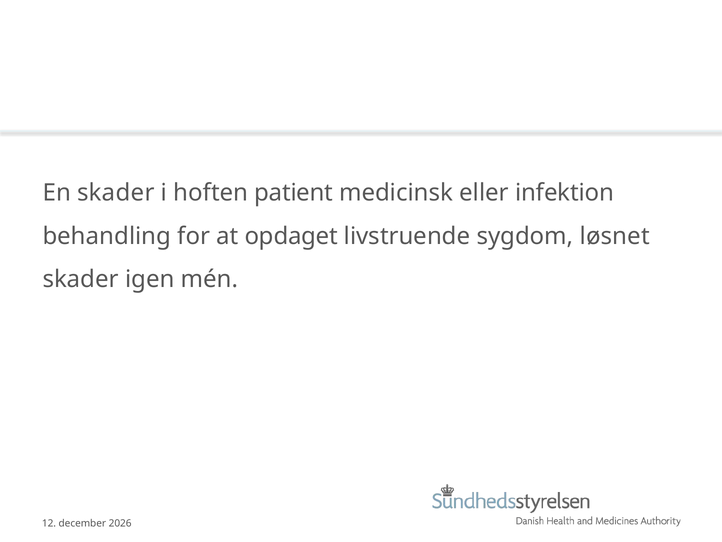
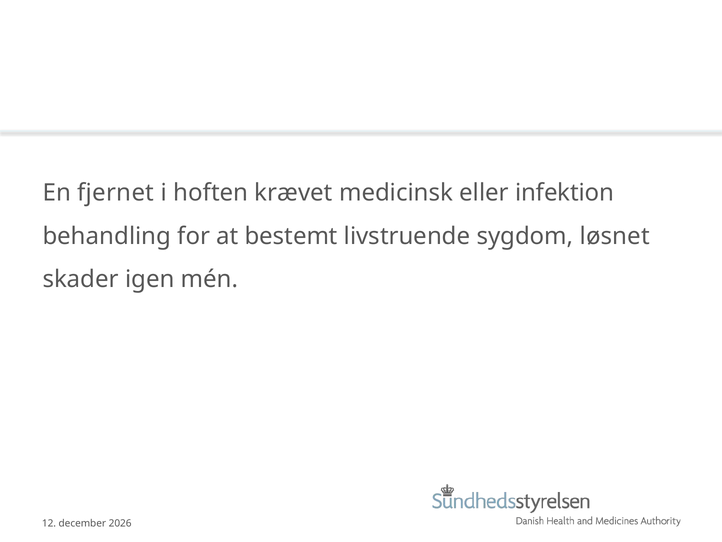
En skader: skader -> fjernet
patient: patient -> krævet
opdaget: opdaget -> bestemt
